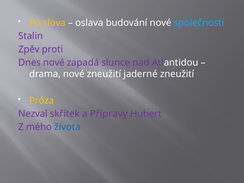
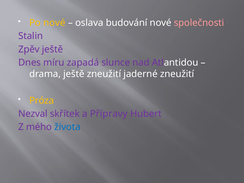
Po slova: slova -> nové
společnosti colour: light blue -> pink
Zpěv proti: proti -> ještě
Dnes nové: nové -> míru
drama nové: nové -> ještě
